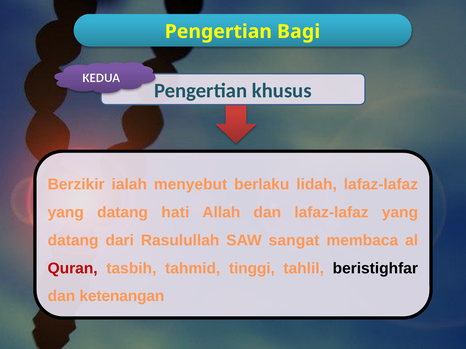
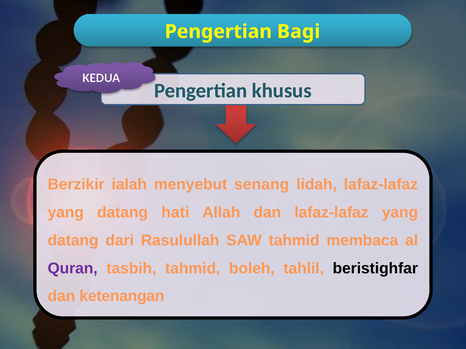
berlaku: berlaku -> senang
SAW sangat: sangat -> tahmid
Quran colour: red -> purple
tinggi: tinggi -> boleh
